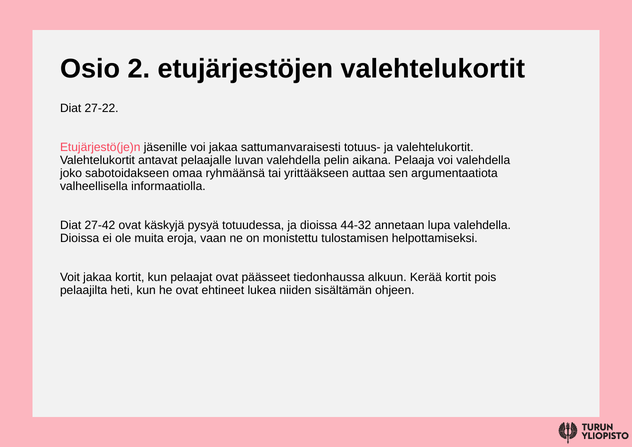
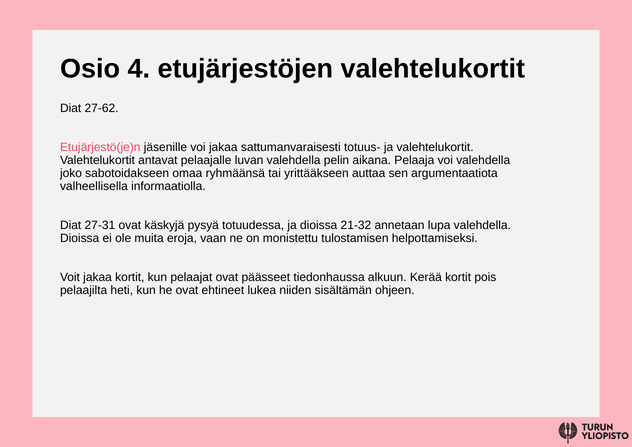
2: 2 -> 4
27-22: 27-22 -> 27-62
27-42: 27-42 -> 27-31
44-32: 44-32 -> 21-32
